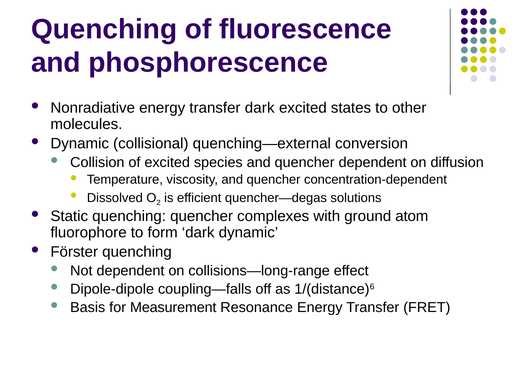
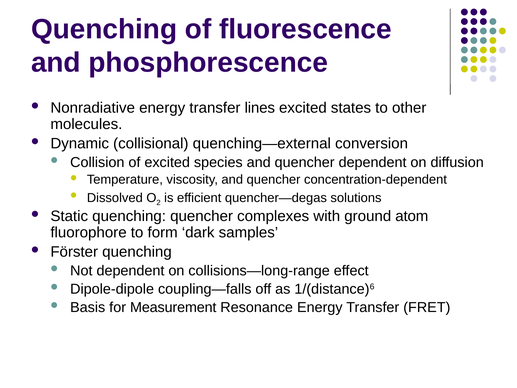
transfer dark: dark -> lines
dark dynamic: dynamic -> samples
